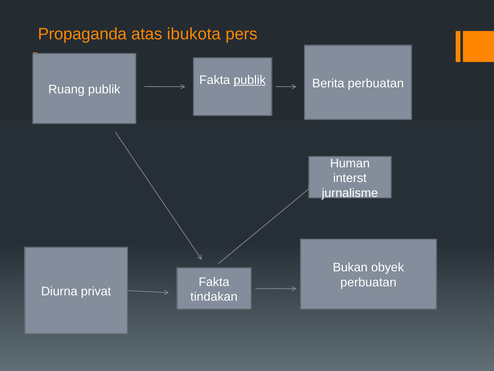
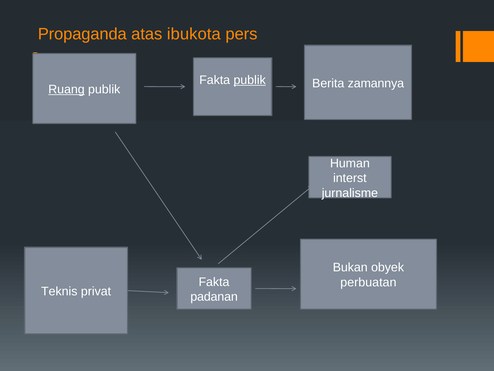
Berita perbuatan: perbuatan -> zamannya
Ruang underline: none -> present
Diurna: Diurna -> Teknis
tindakan: tindakan -> padanan
